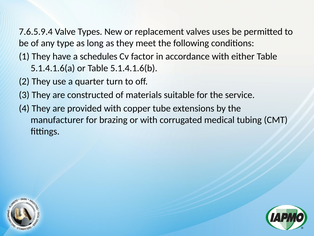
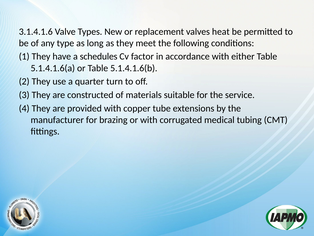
7.6.5.9.4: 7.6.5.9.4 -> 3.1.4.1.6
uses: uses -> heat
